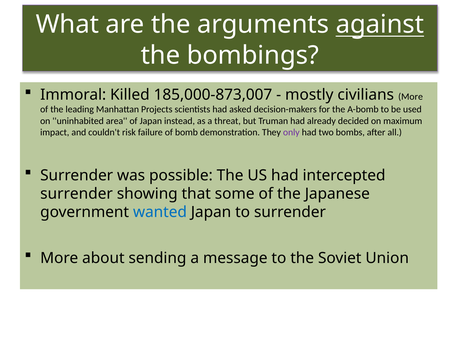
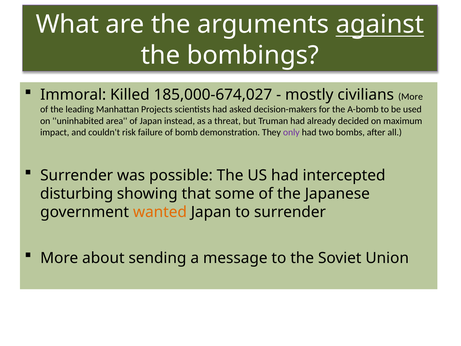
185,000-873,007: 185,000-873,007 -> 185,000-674,027
surrender at (77, 194): surrender -> disturbing
wanted colour: blue -> orange
